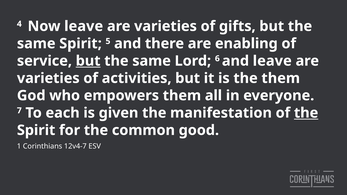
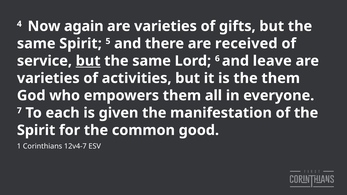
Now leave: leave -> again
enabling: enabling -> received
the at (306, 113) underline: present -> none
